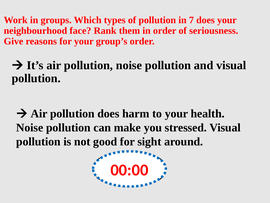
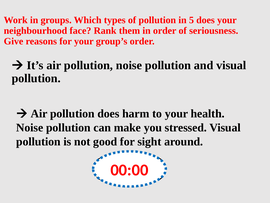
7: 7 -> 5
